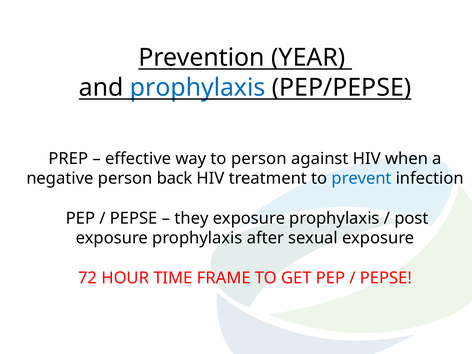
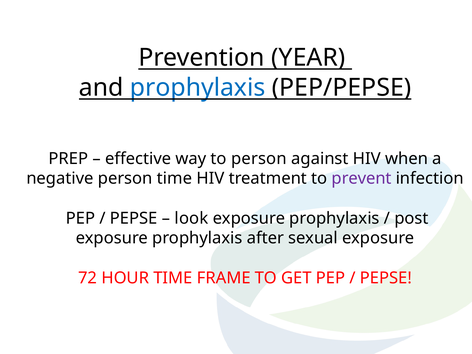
person back: back -> time
prevent colour: blue -> purple
they: they -> look
